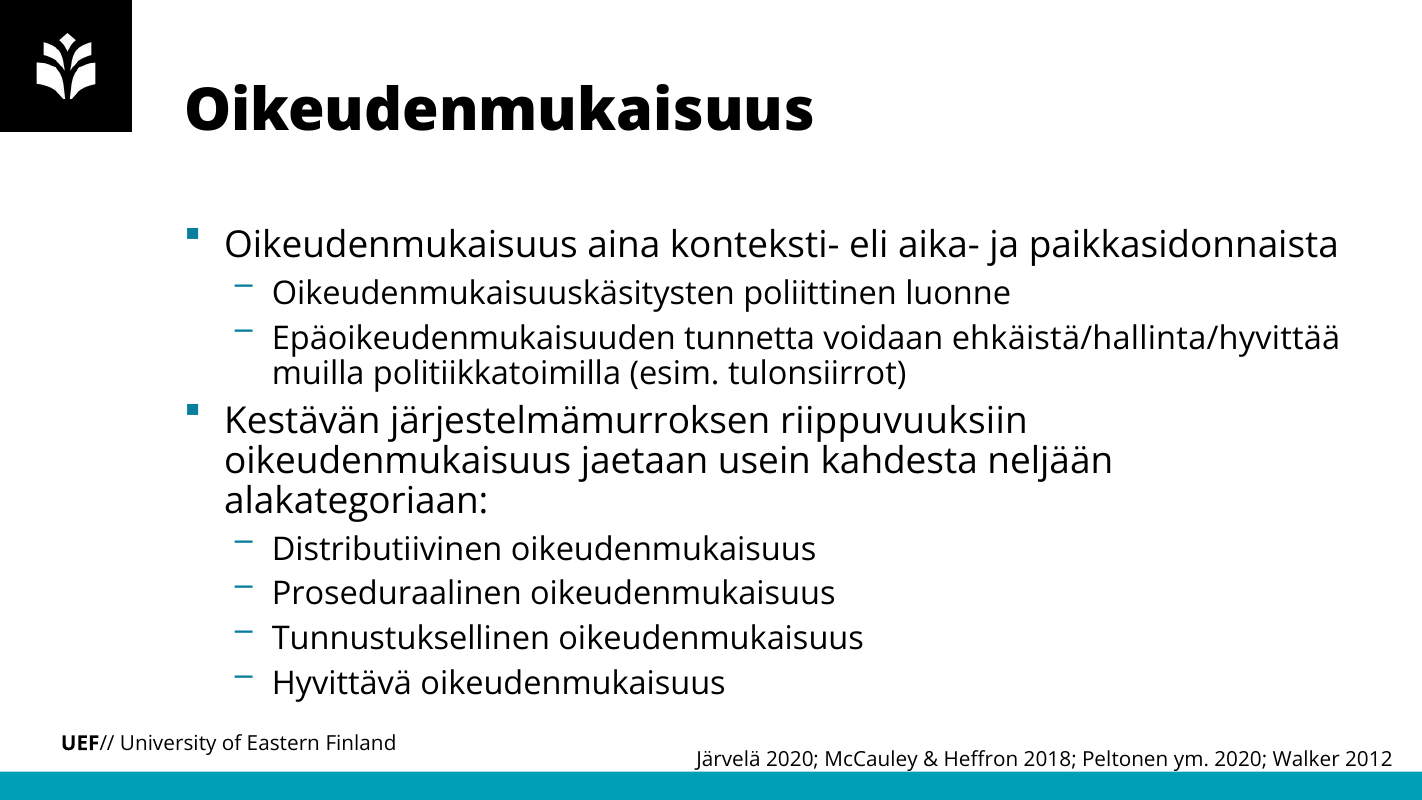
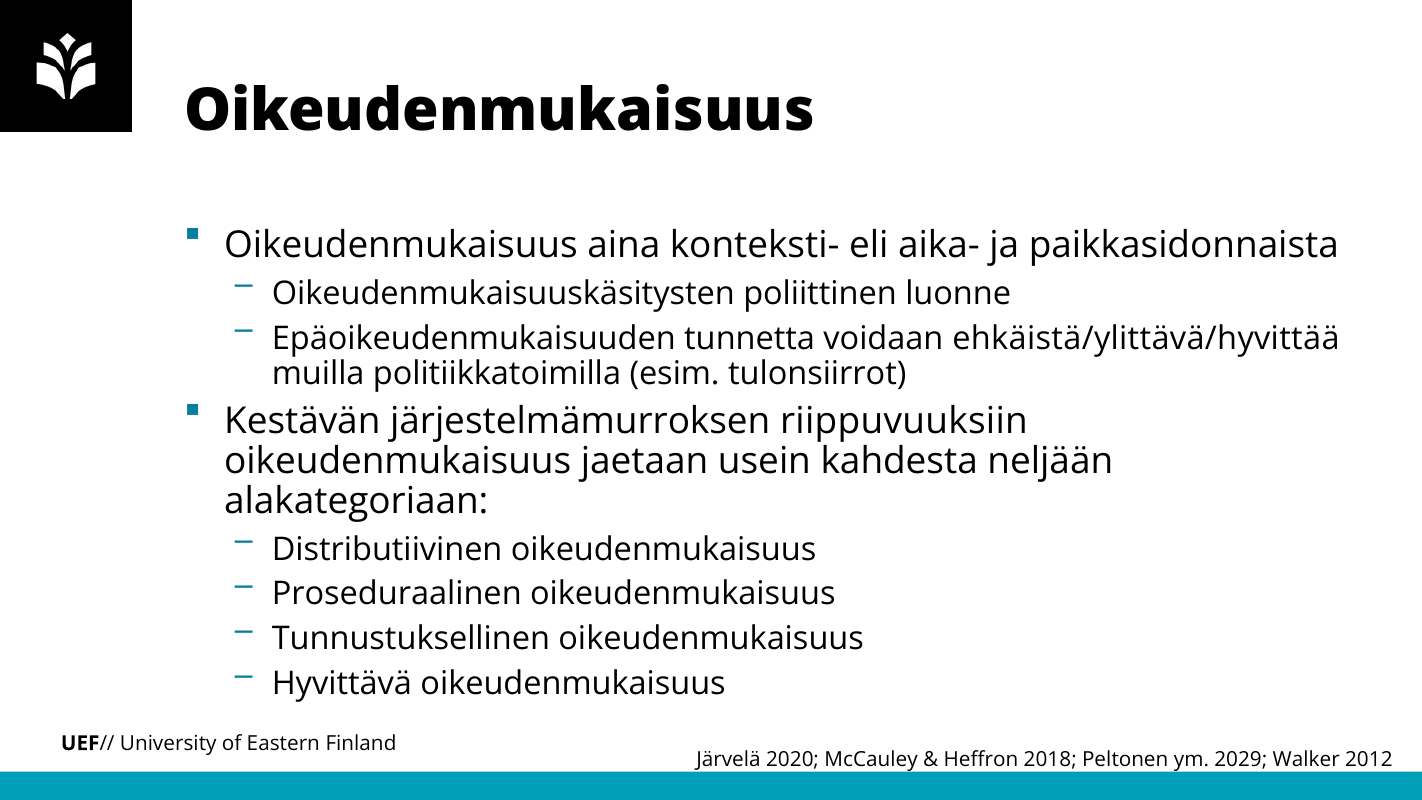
ehkäistä/hallinta/hyvittää: ehkäistä/hallinta/hyvittää -> ehkäistä/ylittävä/hyvittää
ym 2020: 2020 -> 2029
